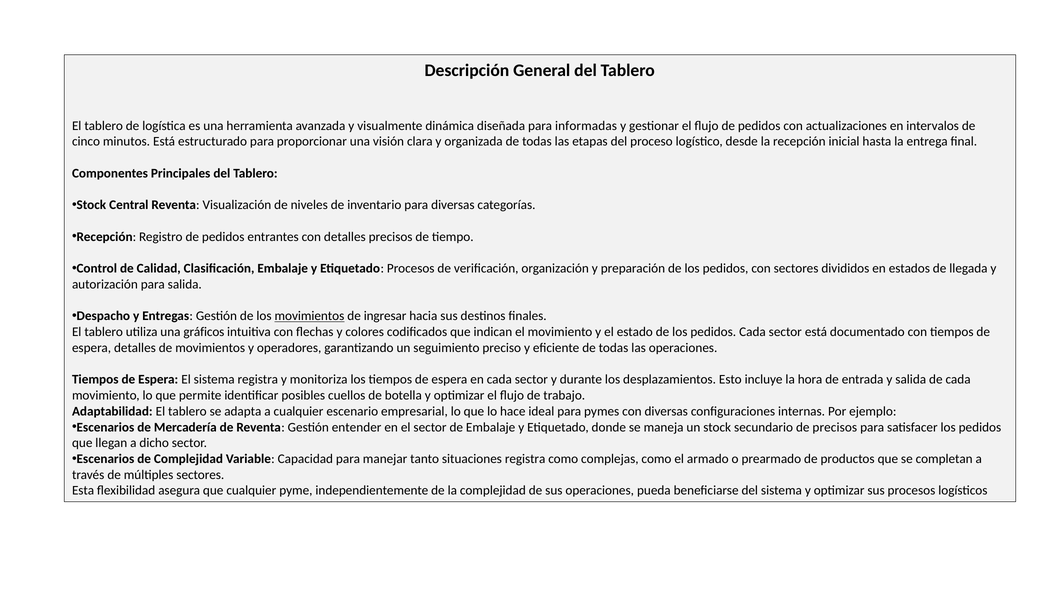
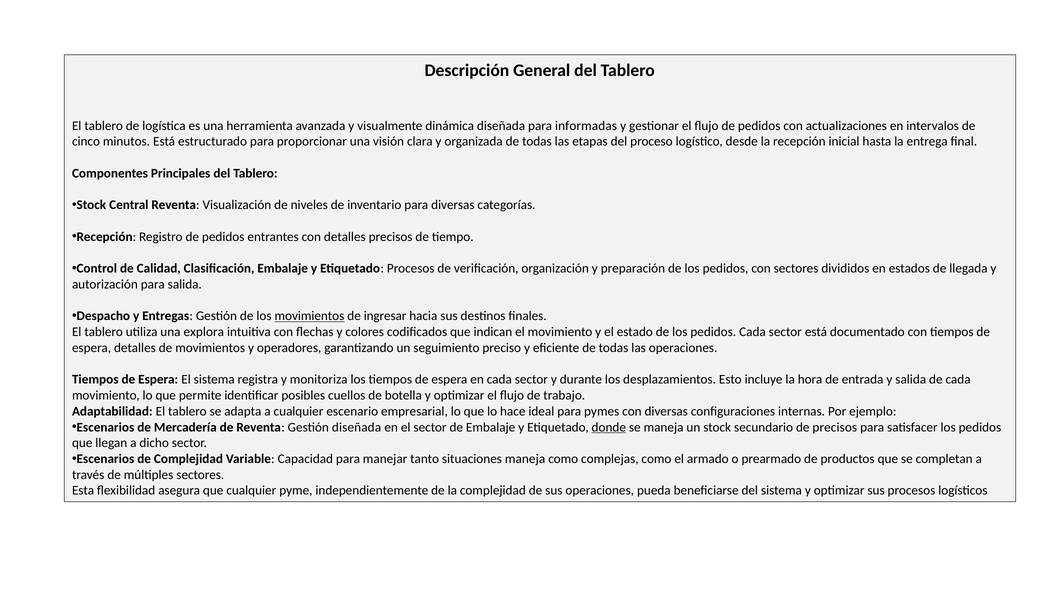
gráficos: gráficos -> explora
Gestión entender: entender -> diseñada
donde underline: none -> present
situaciones registra: registra -> maneja
